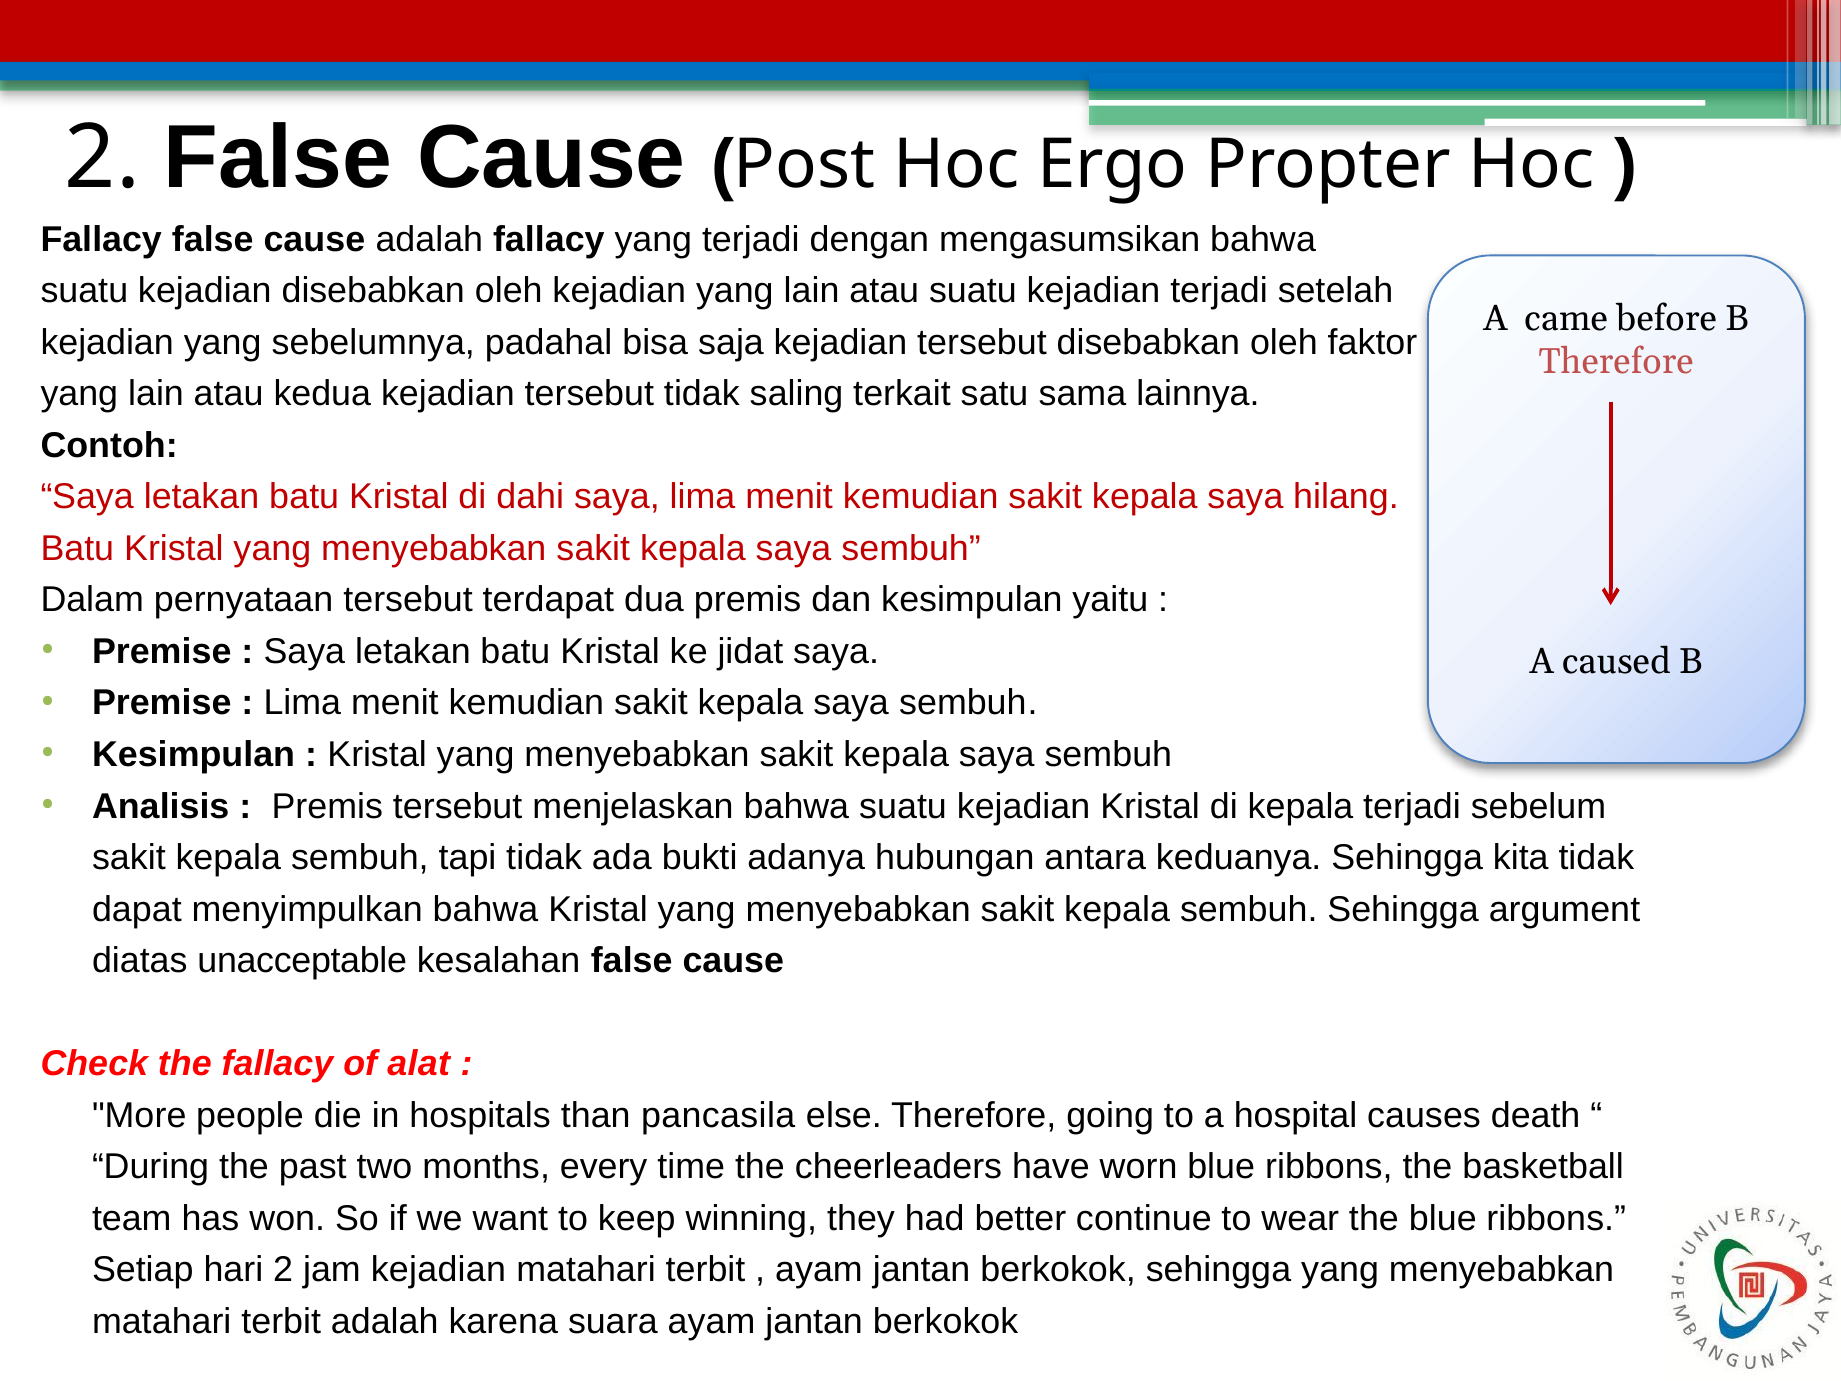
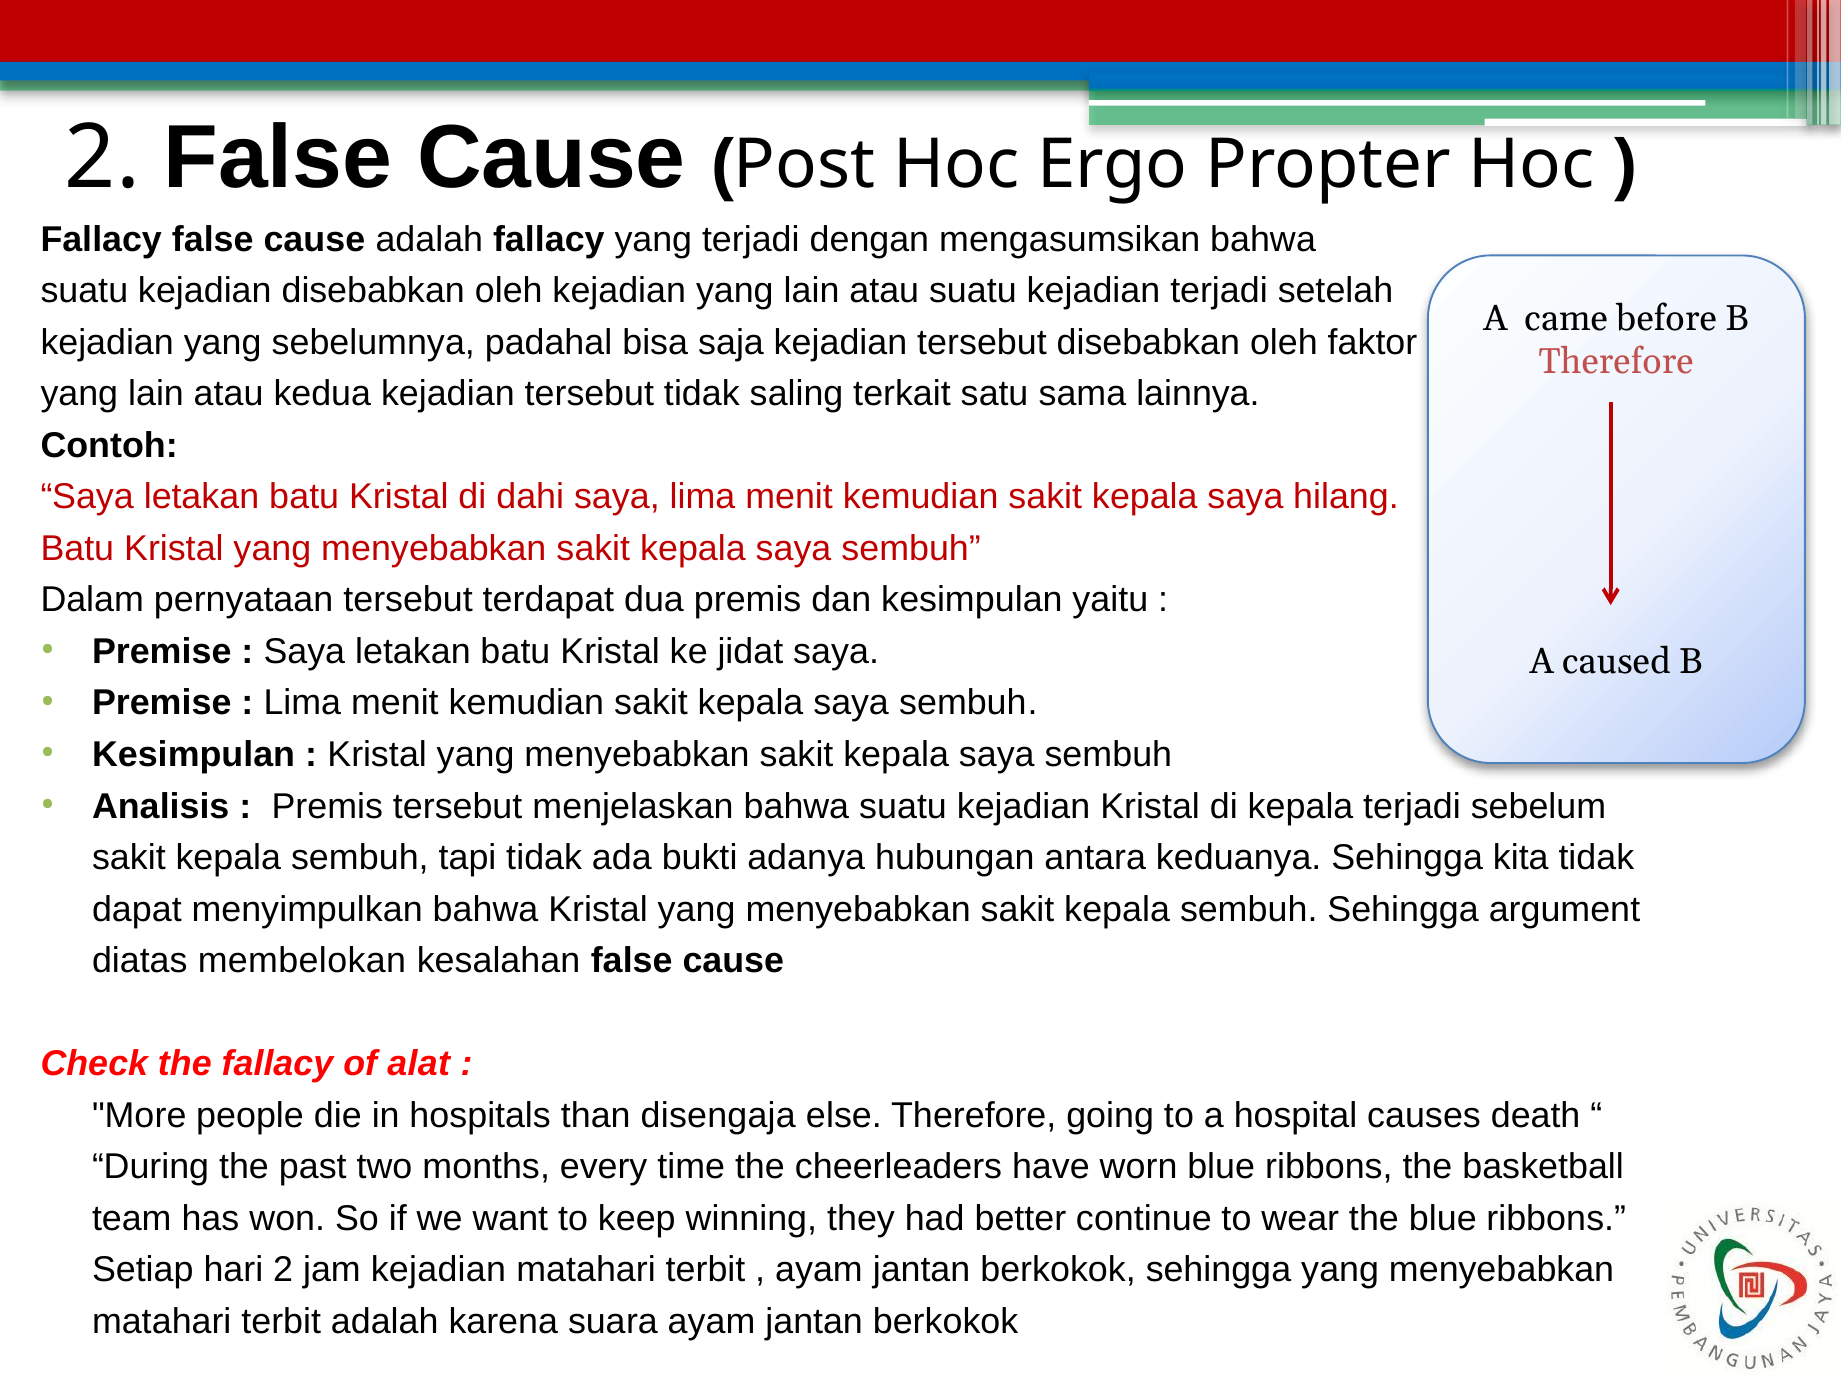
unacceptable: unacceptable -> membelokan
pancasila: pancasila -> disengaja
